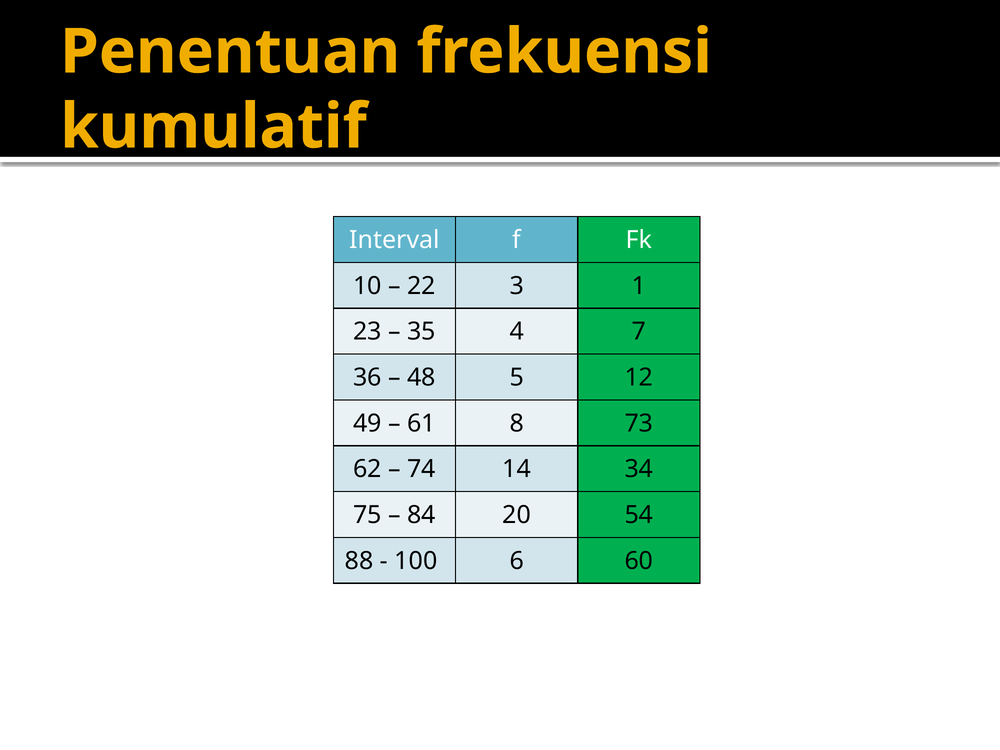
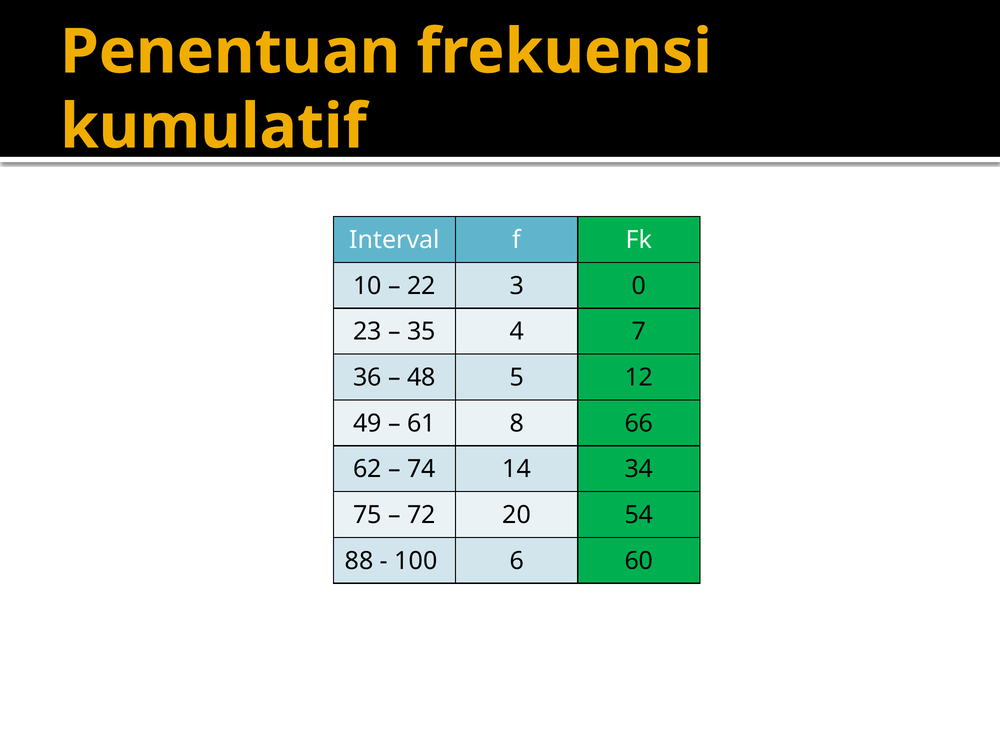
1: 1 -> 0
73: 73 -> 66
84: 84 -> 72
